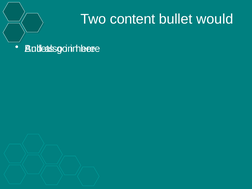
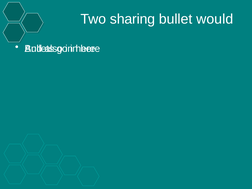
content: content -> sharing
